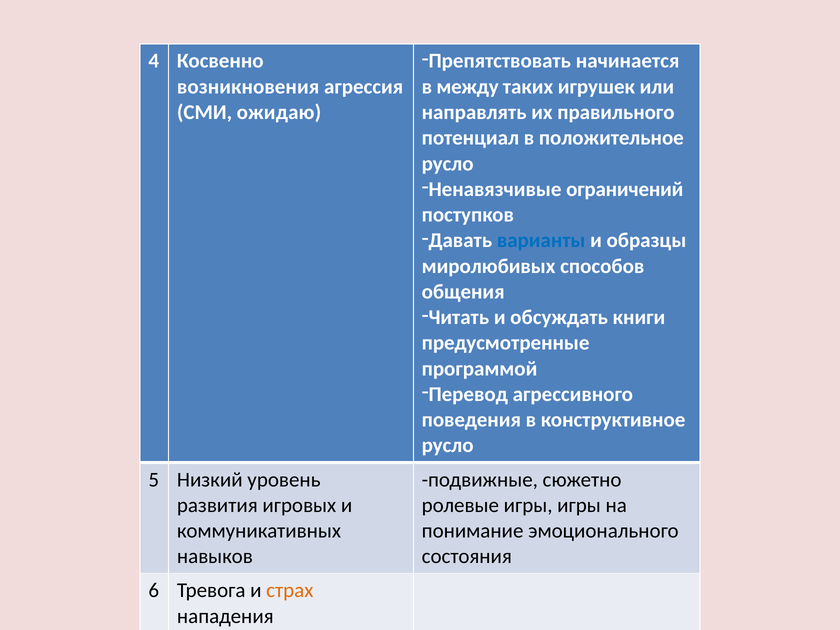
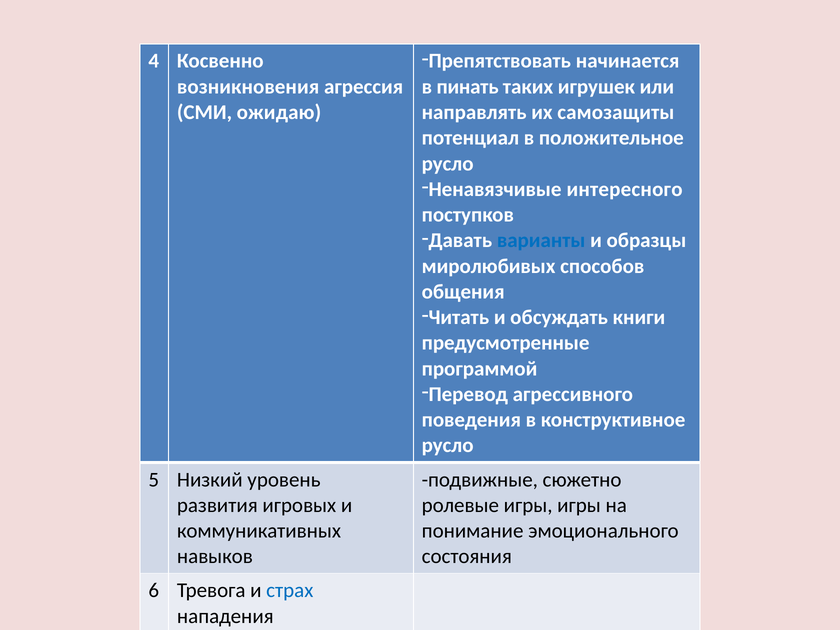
между: между -> пинать
правильного: правильного -> самозащиты
ограничений: ограничений -> интересного
страх colour: orange -> blue
